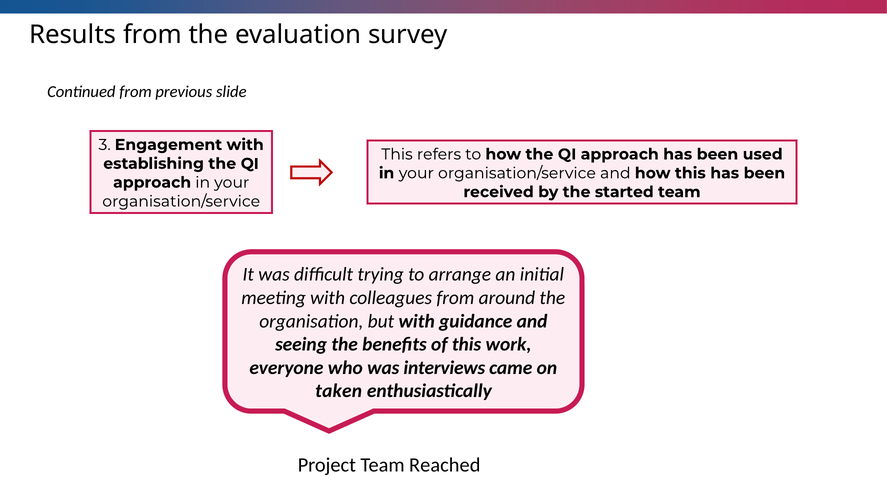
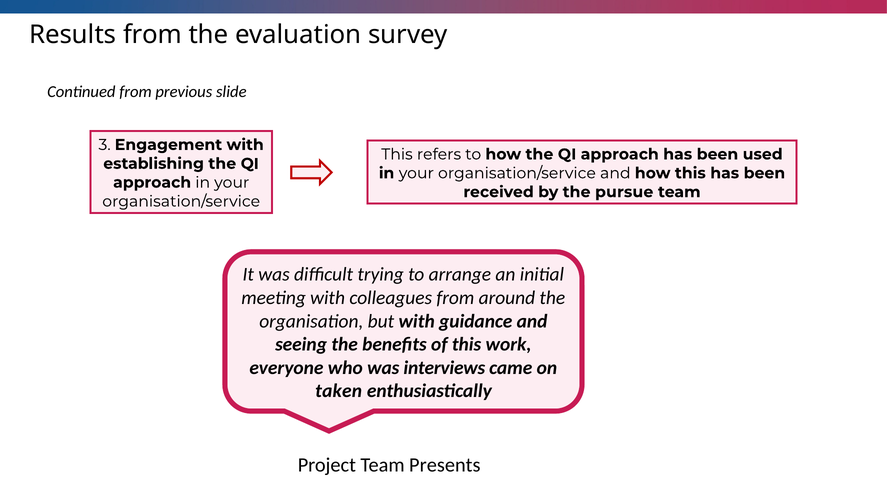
started: started -> pursue
Reached: Reached -> Presents
